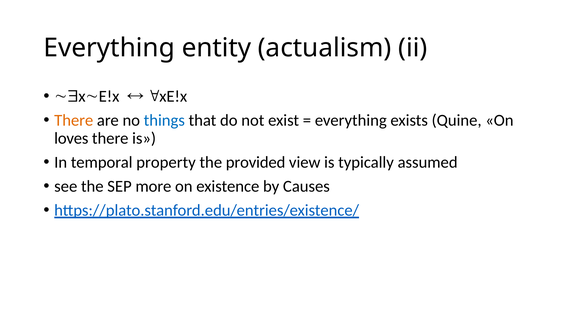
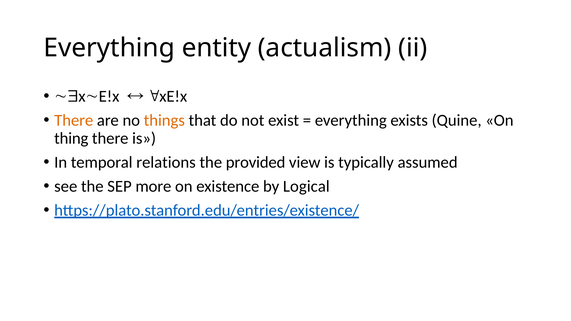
things colour: blue -> orange
loves: loves -> thing
property: property -> relations
Causes: Causes -> Logical
